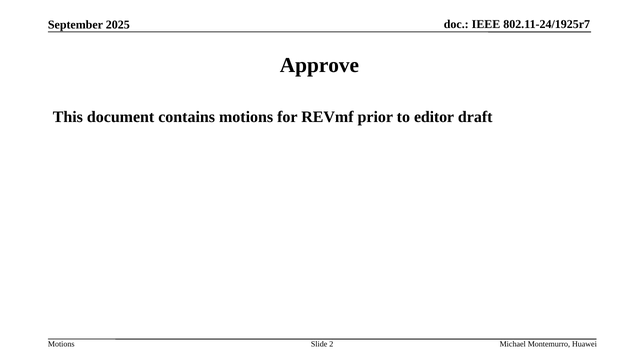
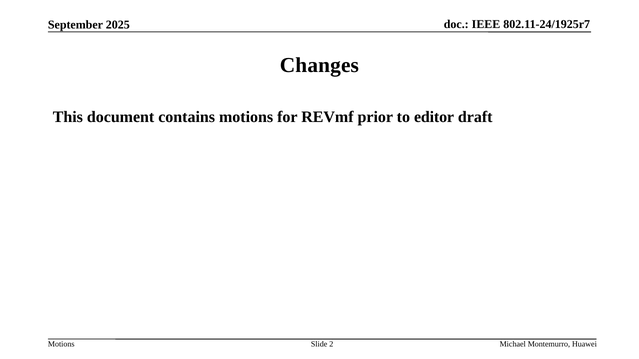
Approve: Approve -> Changes
